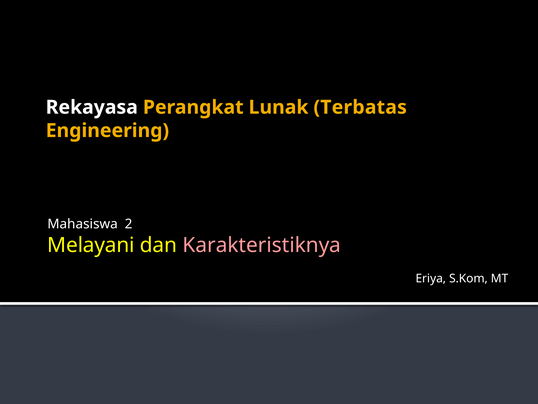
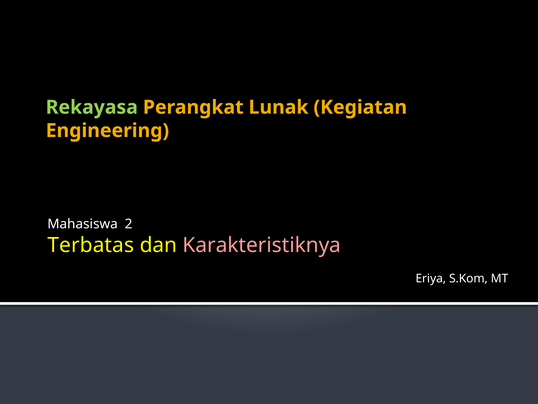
Rekayasa colour: white -> light green
Terbatas: Terbatas -> Kegiatan
Melayani: Melayani -> Terbatas
